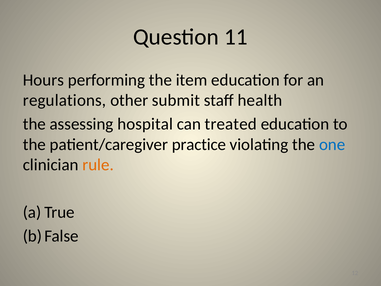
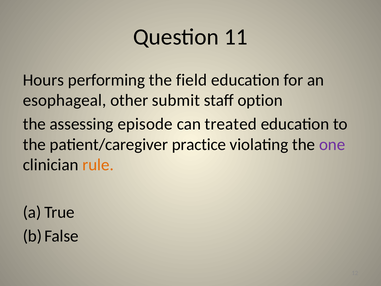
item: item -> field
regulations: regulations -> esophageal
health: health -> option
hospital: hospital -> episode
one colour: blue -> purple
